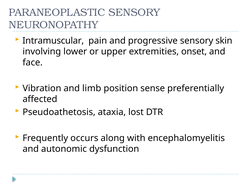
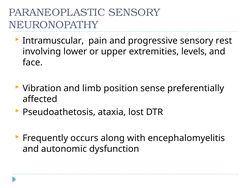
skin: skin -> rest
onset: onset -> levels
